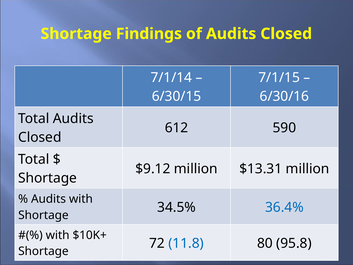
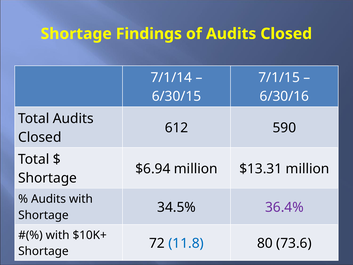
$9.12: $9.12 -> $6.94
36.4% colour: blue -> purple
95.8: 95.8 -> 73.6
